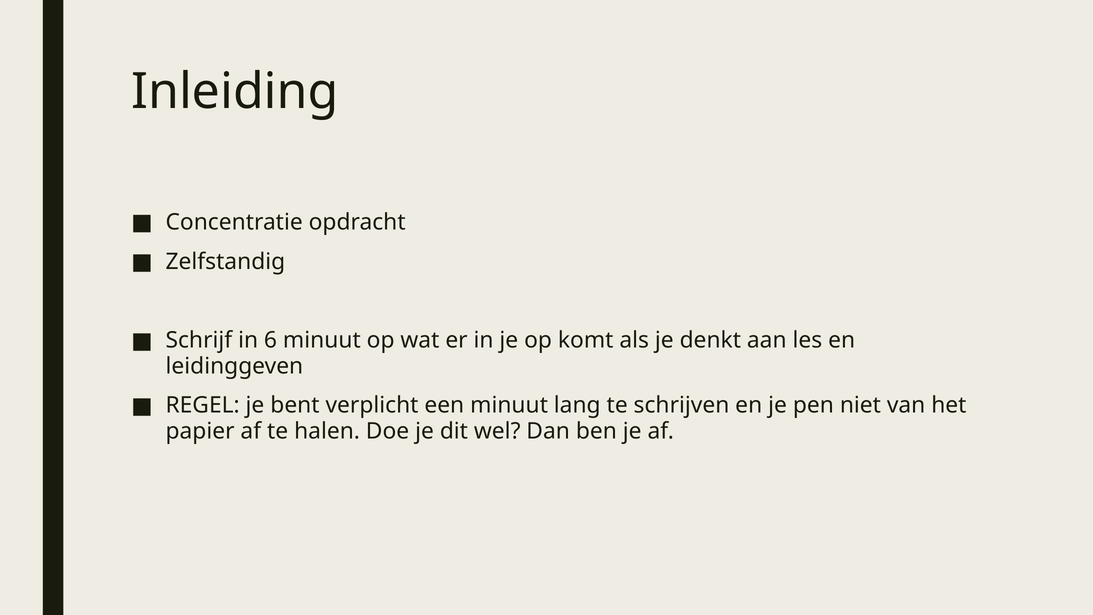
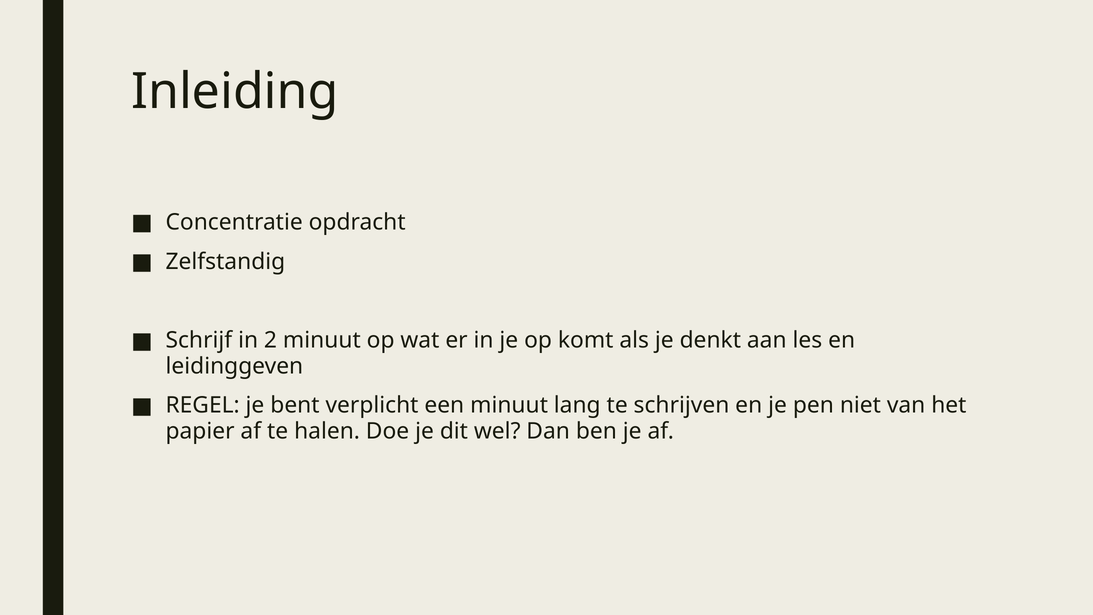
6: 6 -> 2
